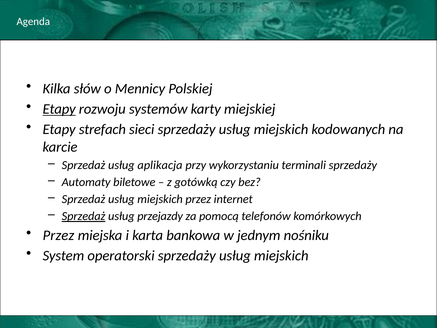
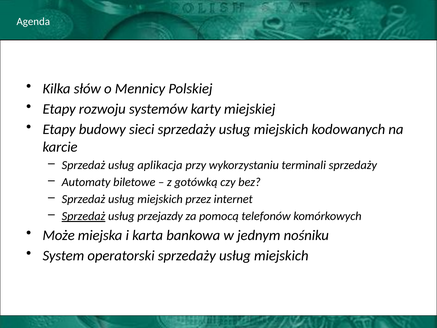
Etapy at (59, 109) underline: present -> none
strefach: strefach -> budowy
Przez at (58, 235): Przez -> Może
